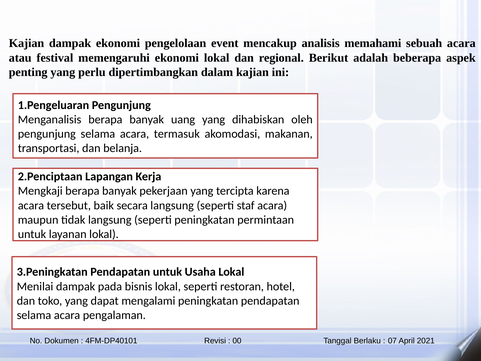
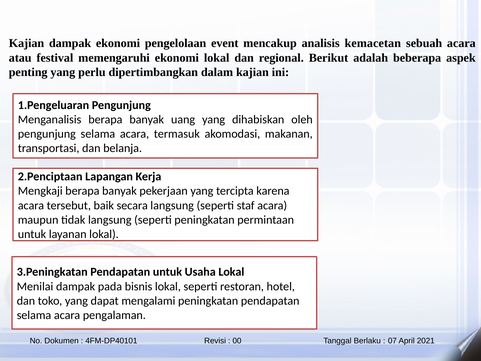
memahami: memahami -> kemacetan
